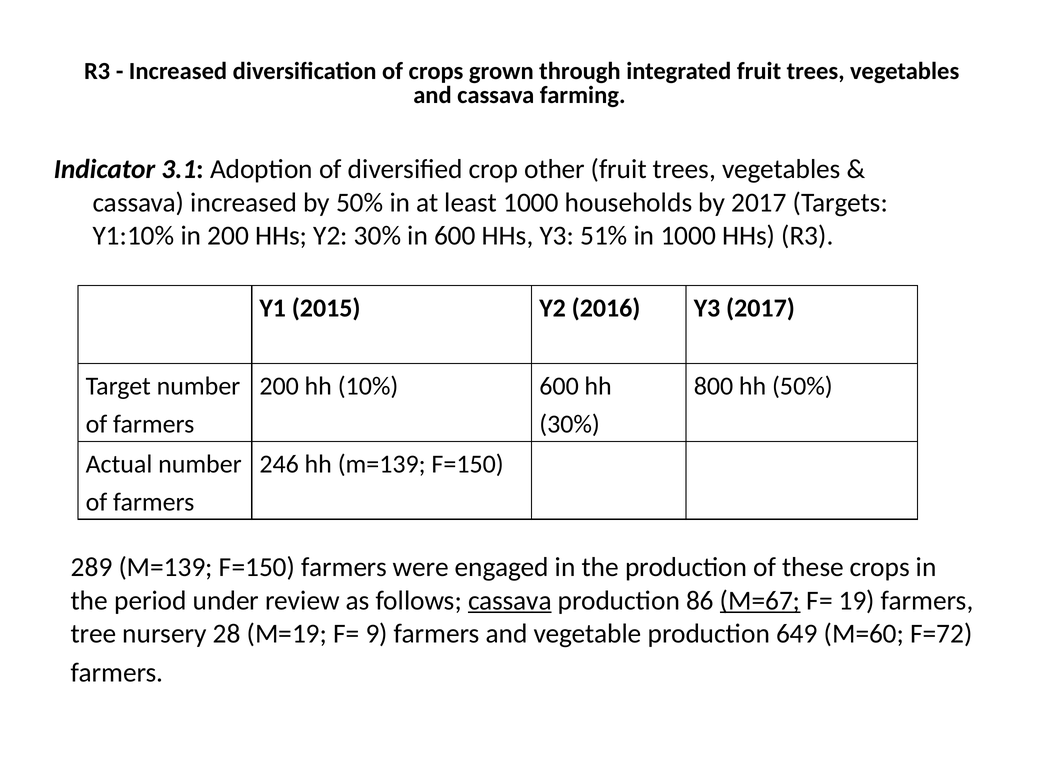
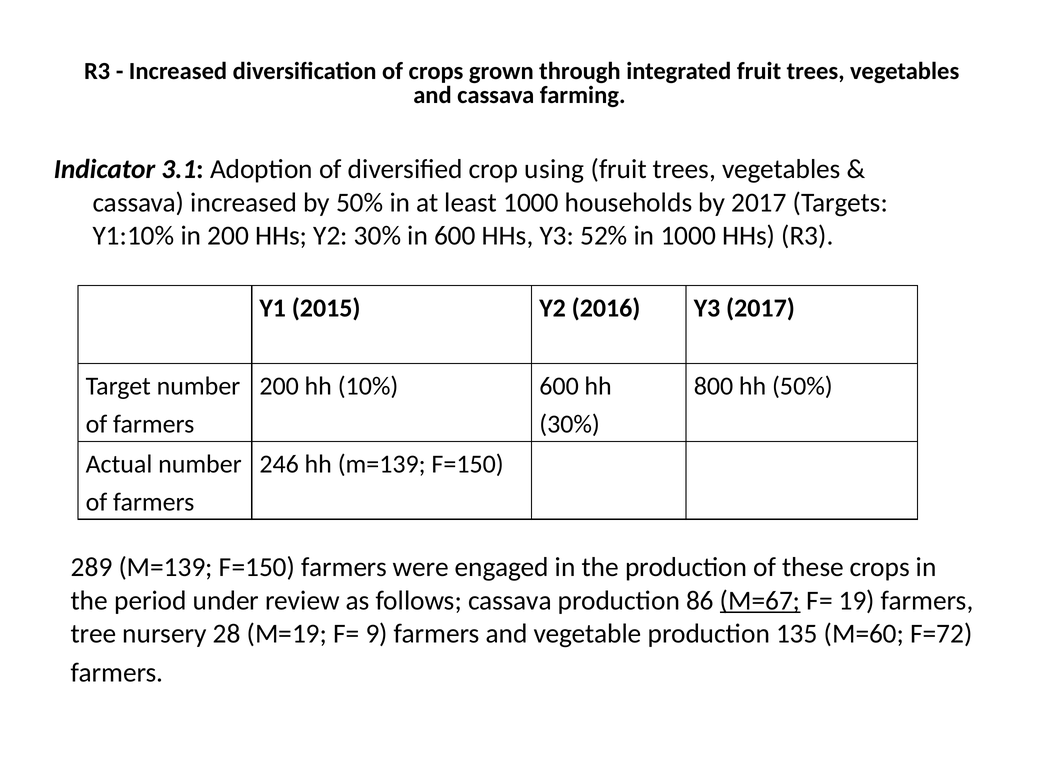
other: other -> using
51%: 51% -> 52%
cassava at (510, 601) underline: present -> none
649: 649 -> 135
